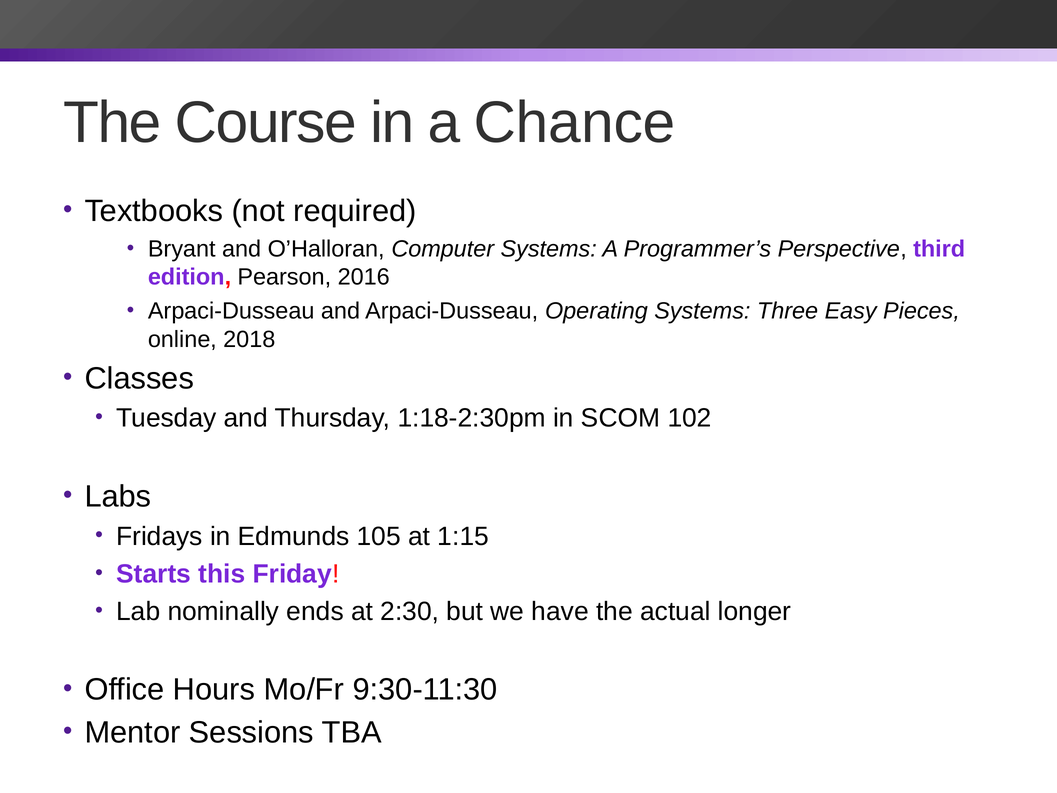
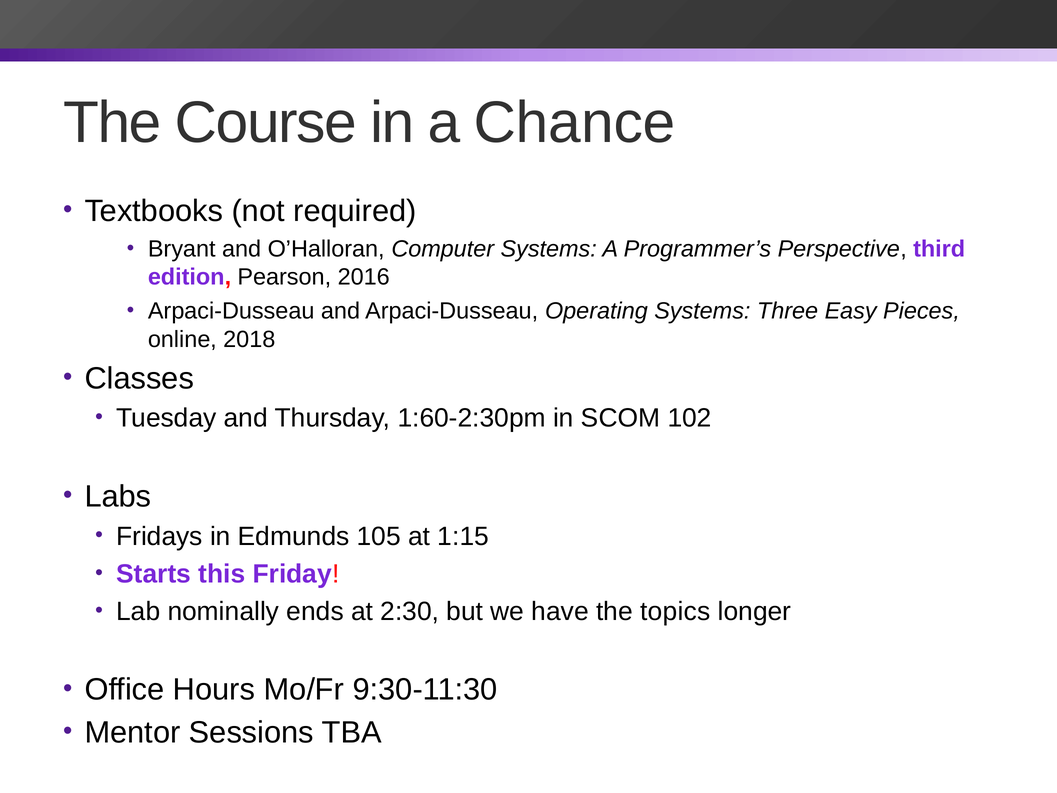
1:18-2:30pm: 1:18-2:30pm -> 1:60-2:30pm
actual: actual -> topics
